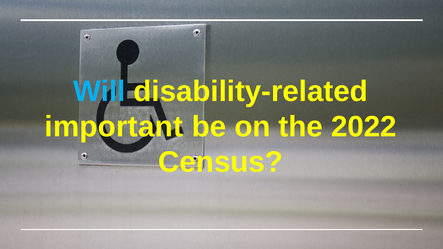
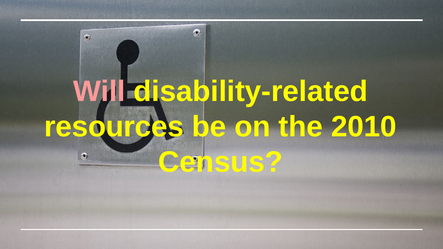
Will colour: light blue -> pink
important: important -> resources
2022: 2022 -> 2010
